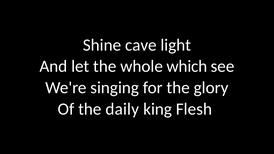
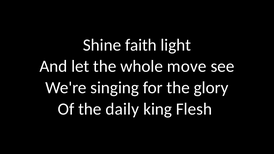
cave: cave -> faith
which: which -> move
